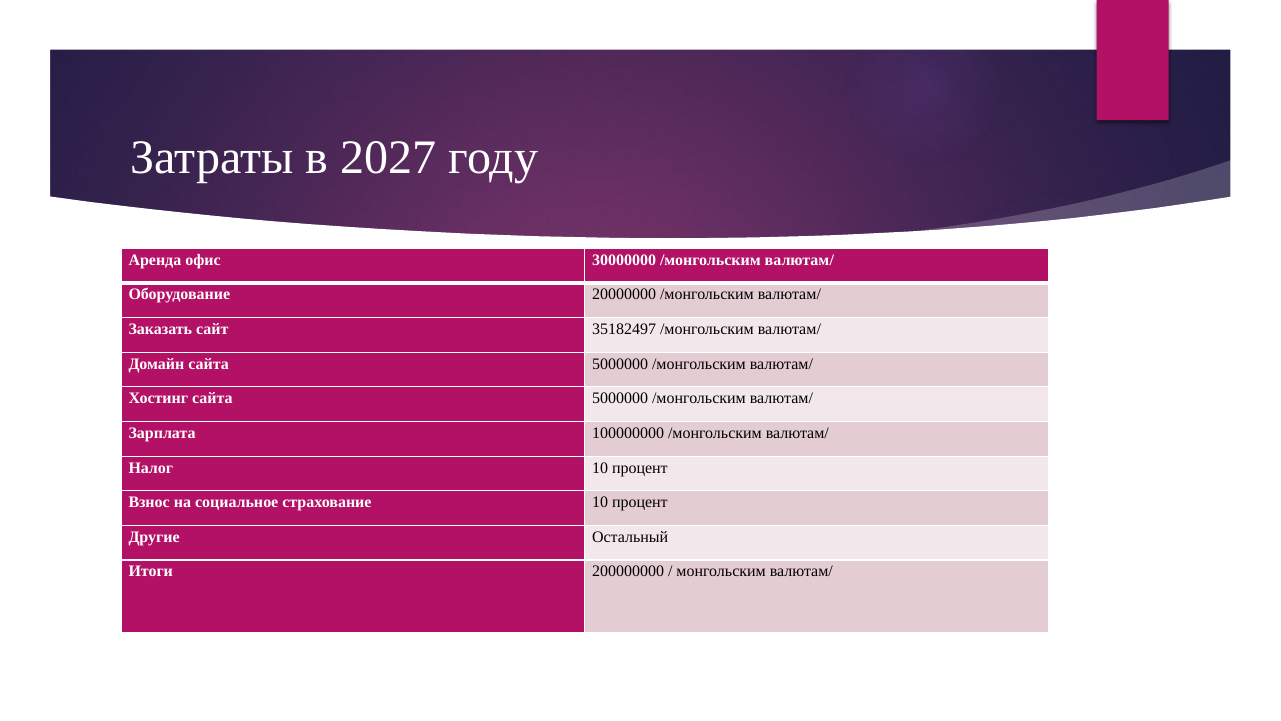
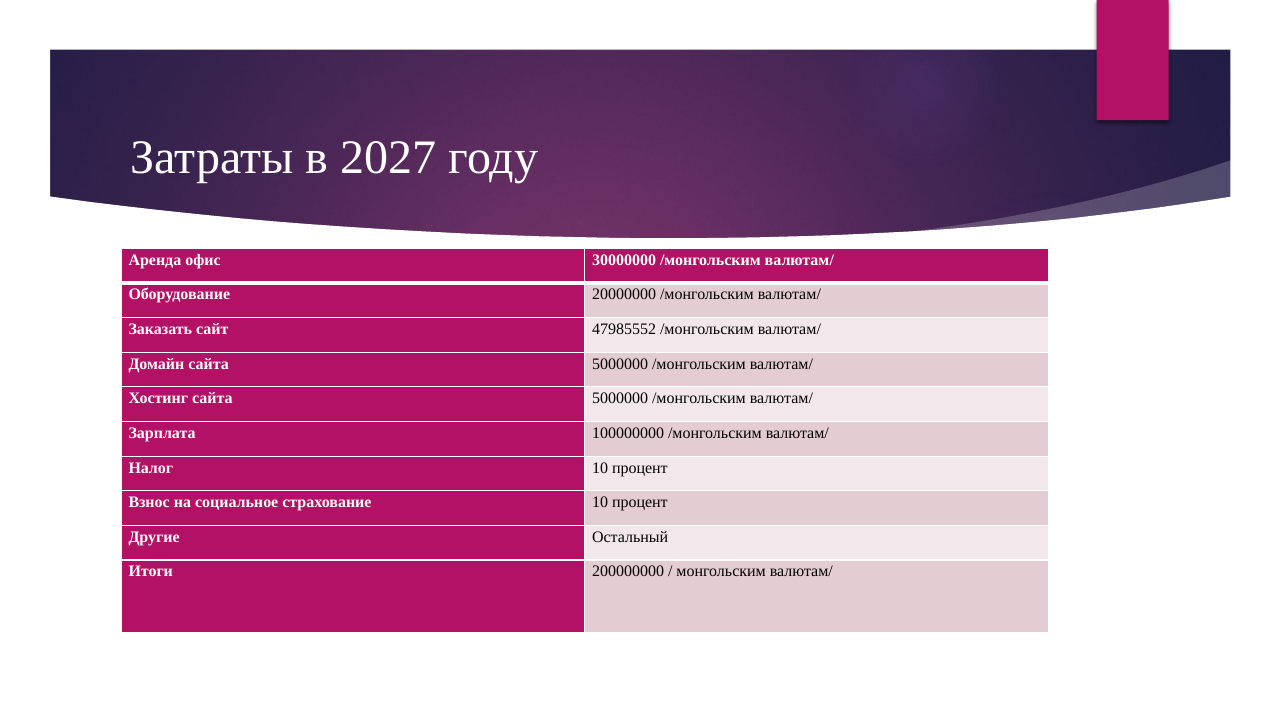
35182497: 35182497 -> 47985552
